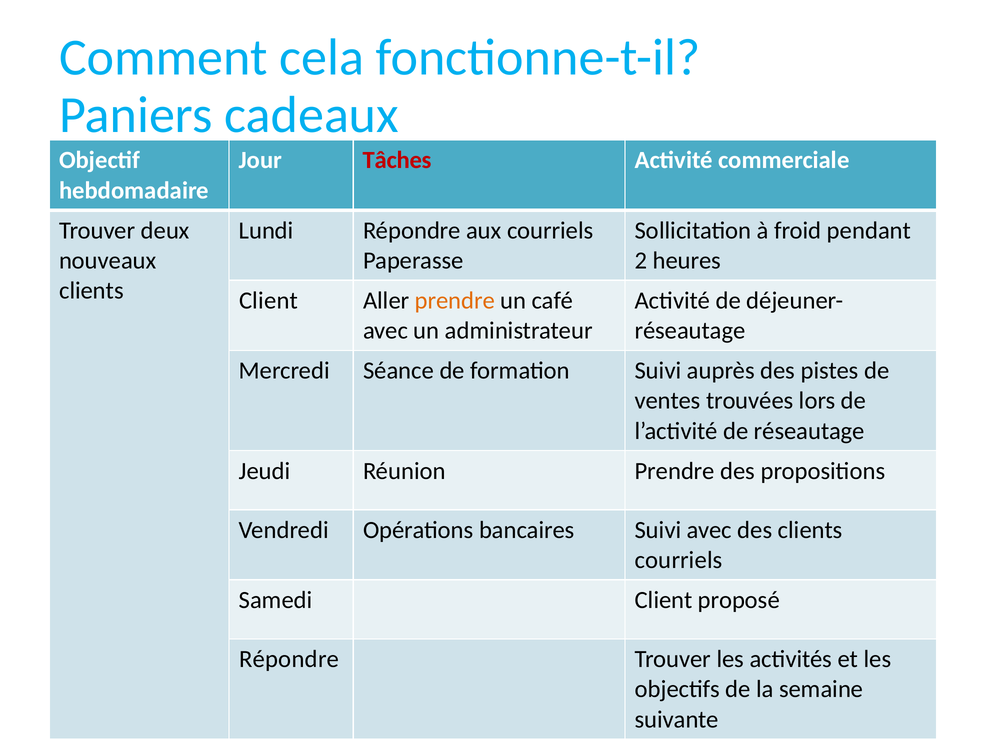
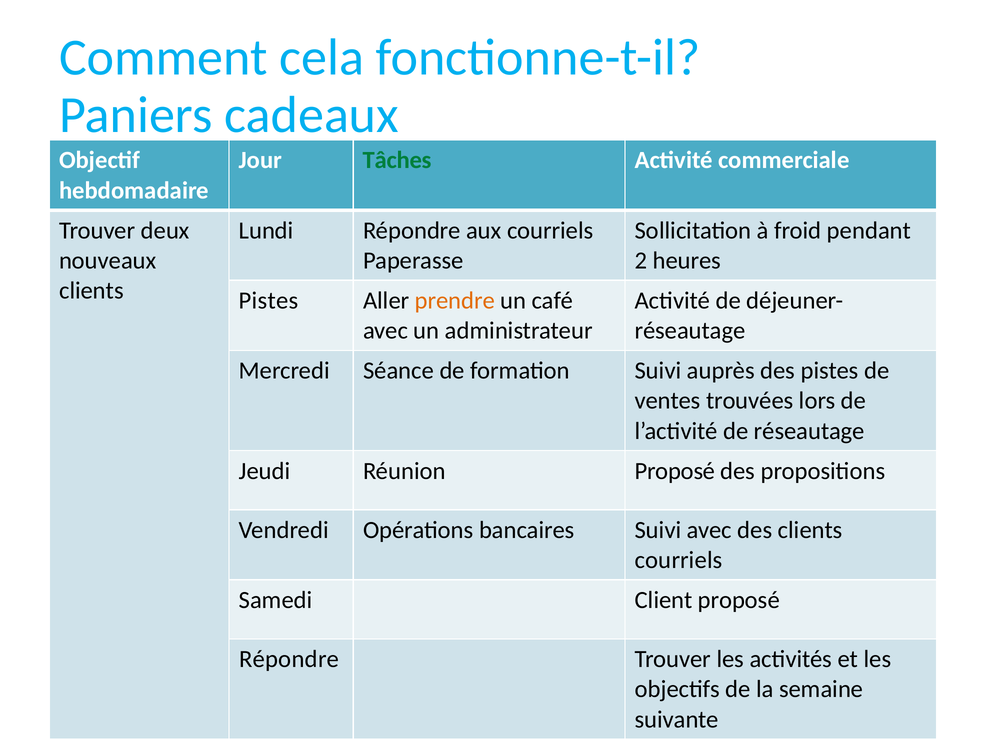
Tâches colour: red -> green
Client at (269, 300): Client -> Pistes
Réunion Prendre: Prendre -> Proposé
